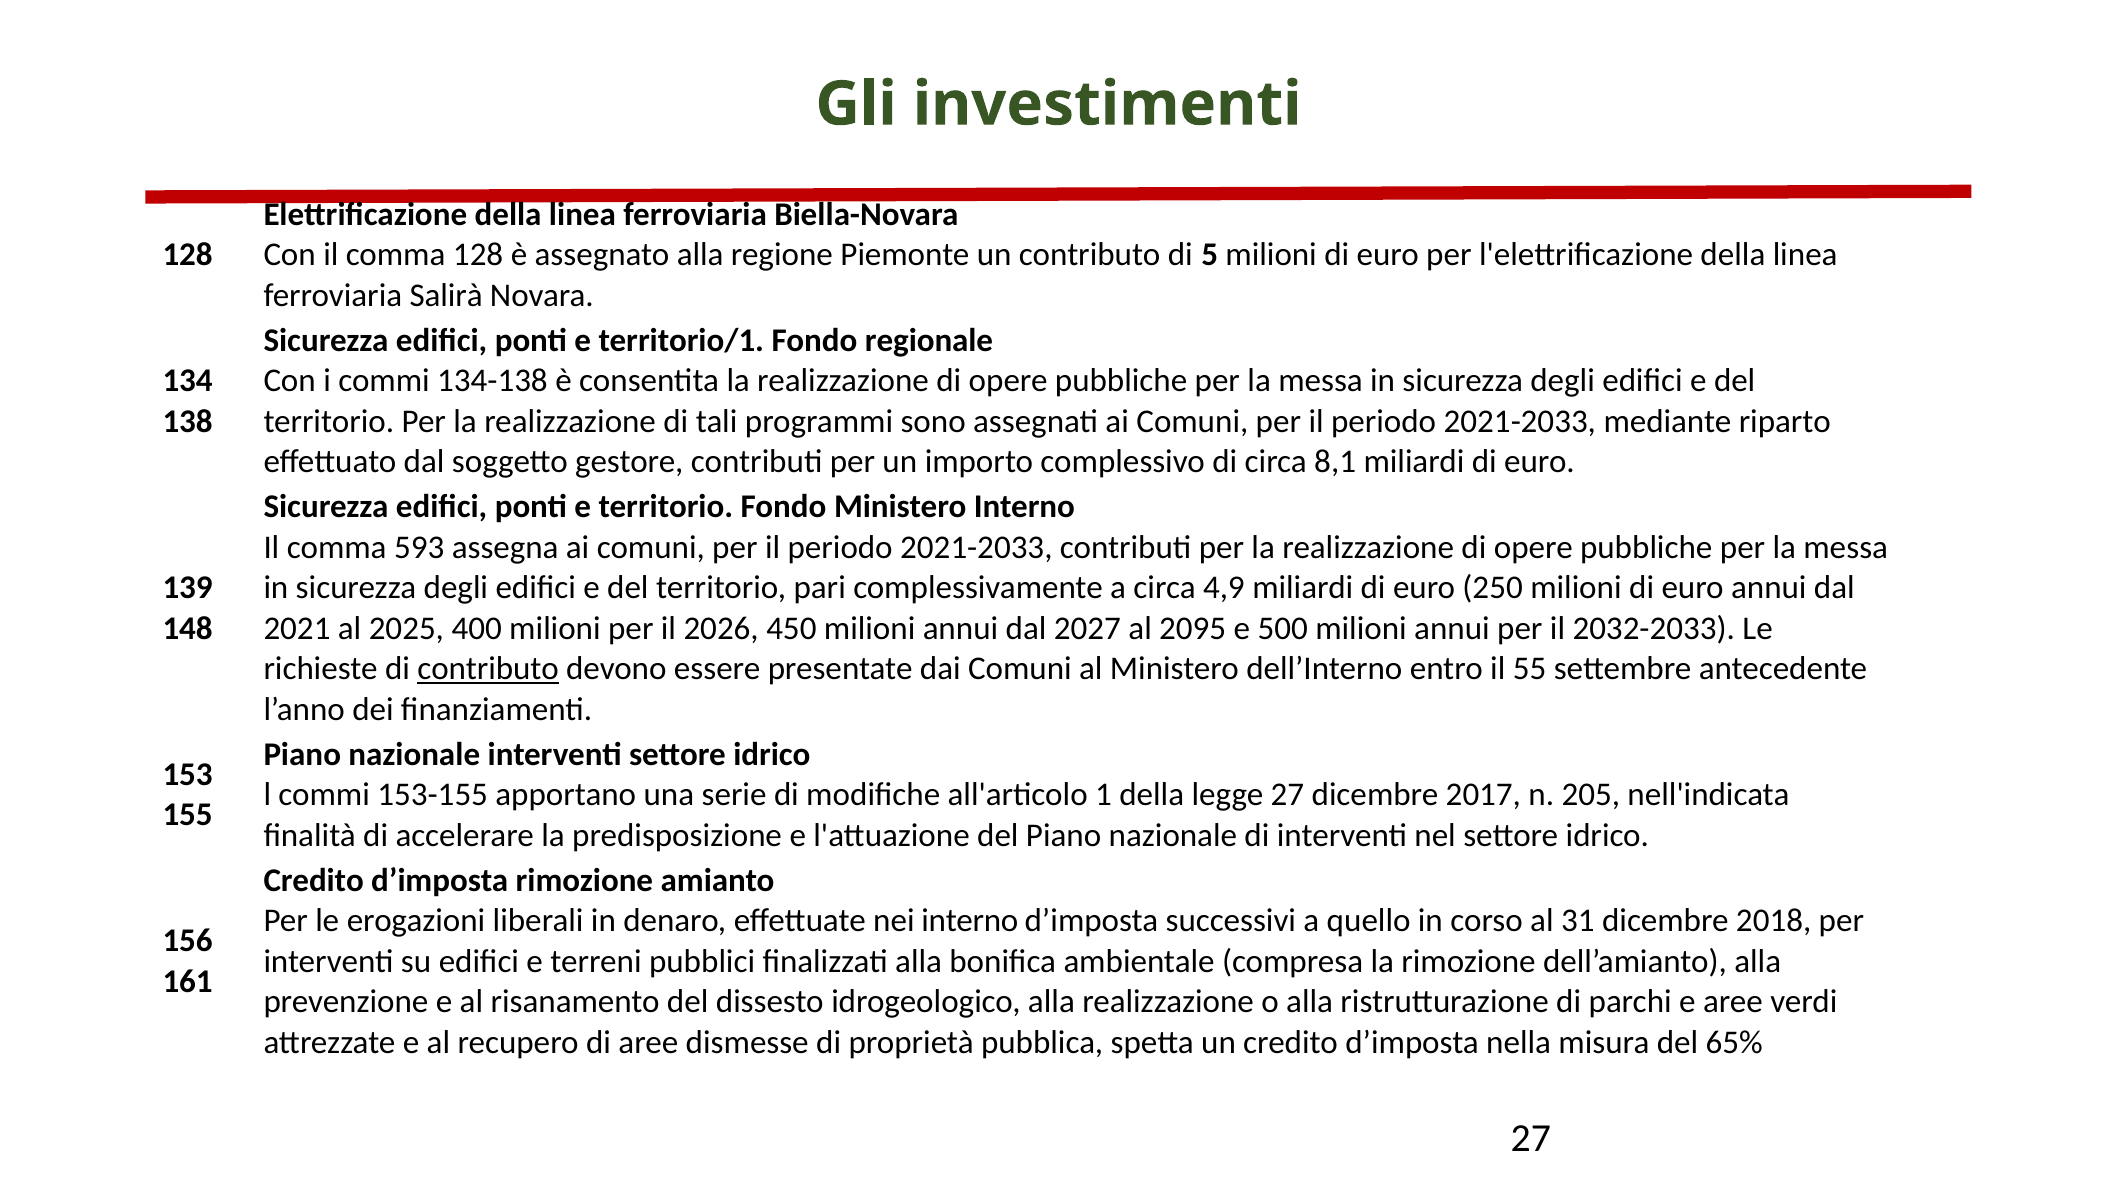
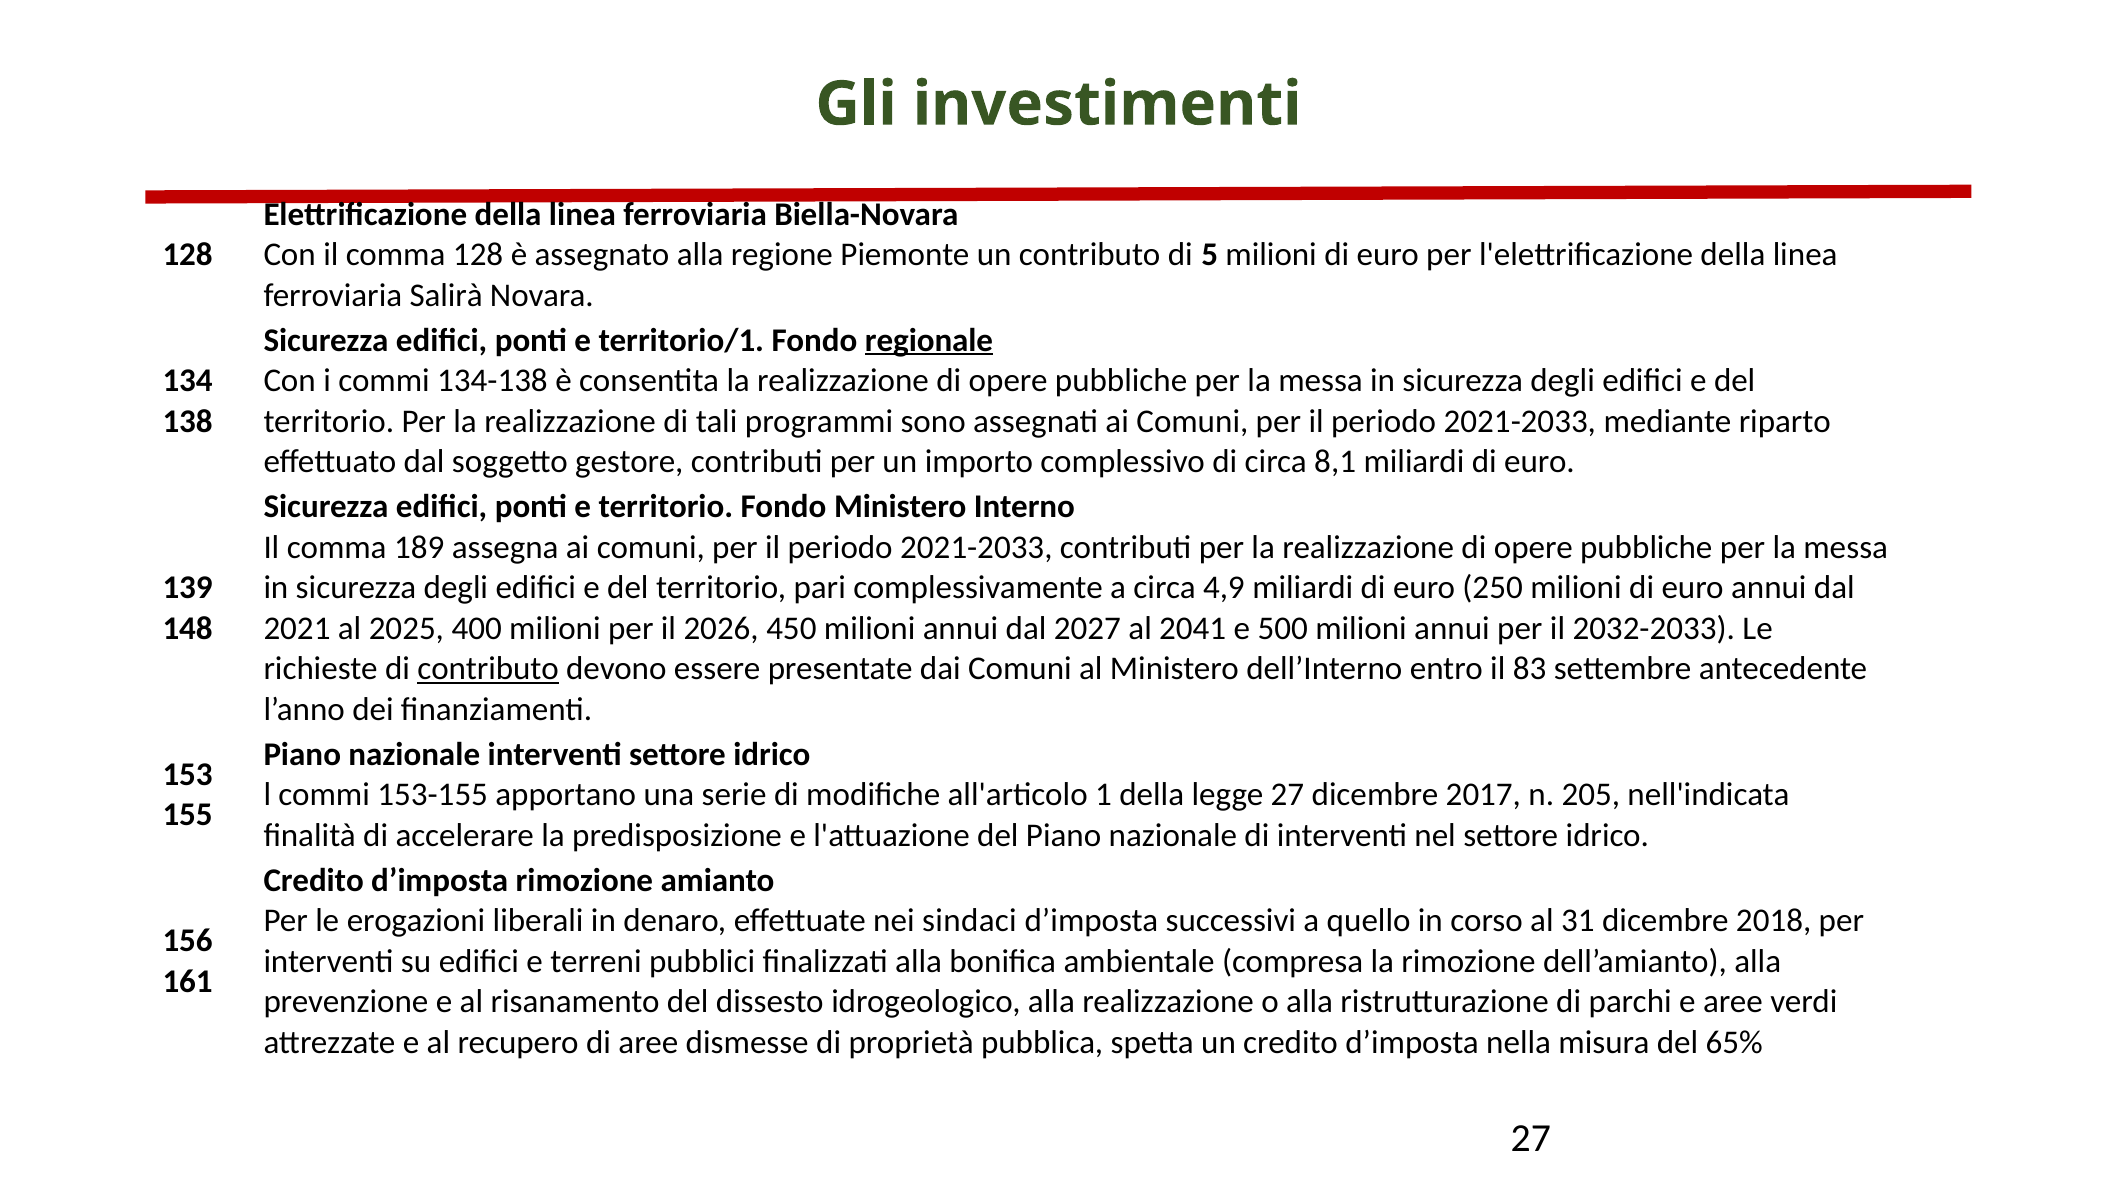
regionale underline: none -> present
593: 593 -> 189
2095: 2095 -> 2041
55: 55 -> 83
nei interno: interno -> sindaci
